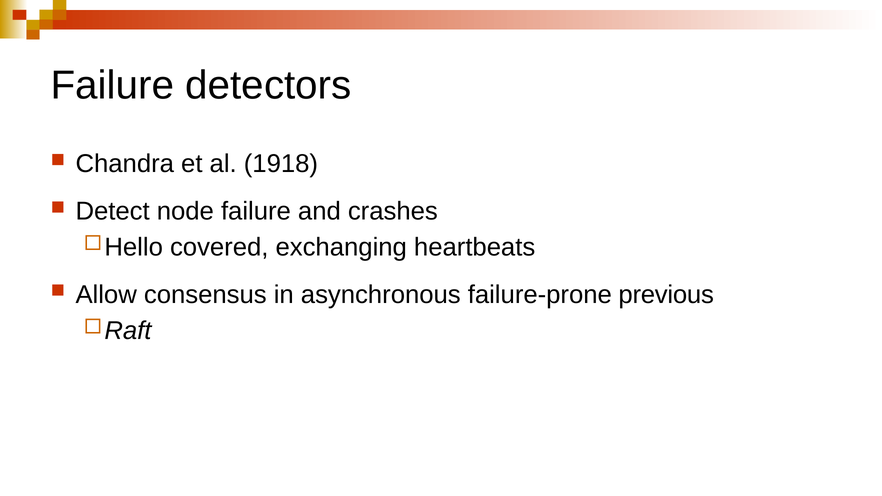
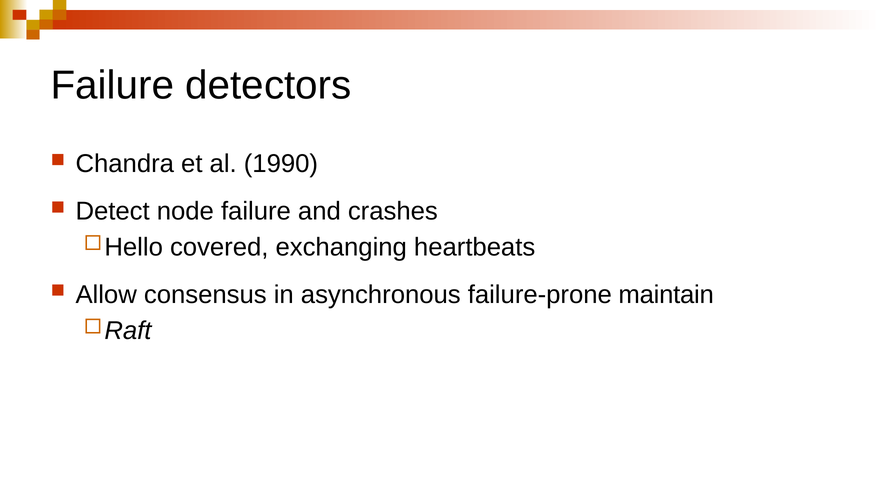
1918: 1918 -> 1990
previous: previous -> maintain
